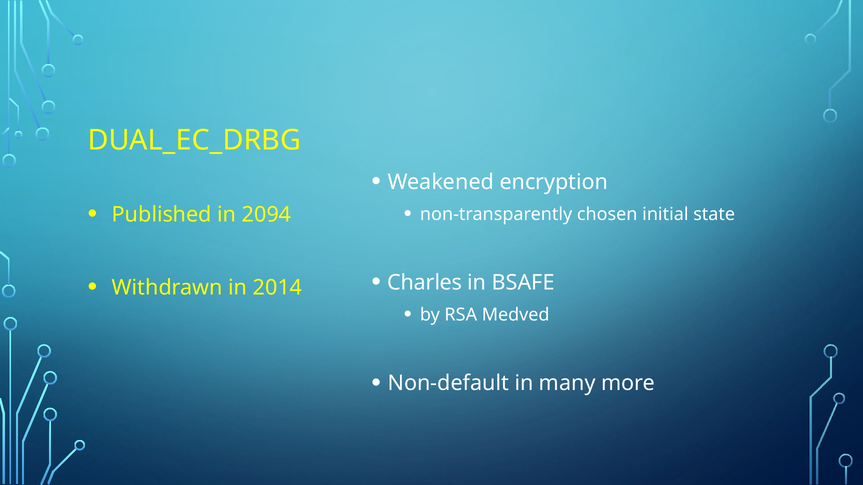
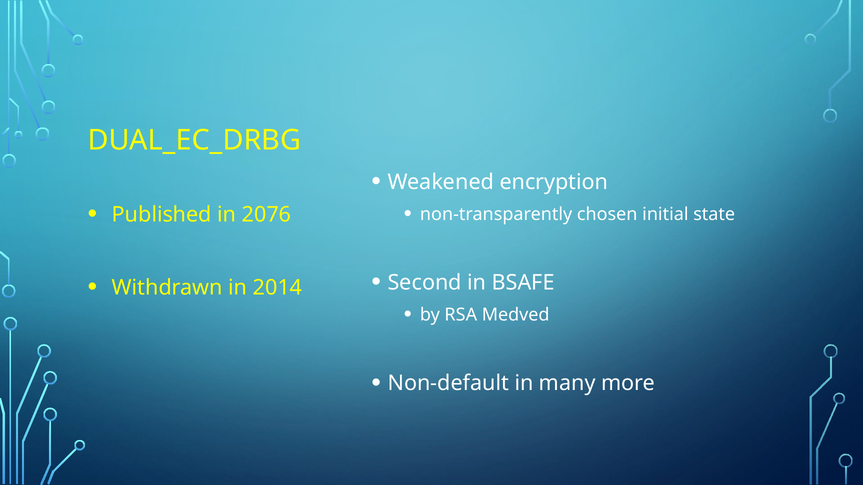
2094: 2094 -> 2076
Charles: Charles -> Second
